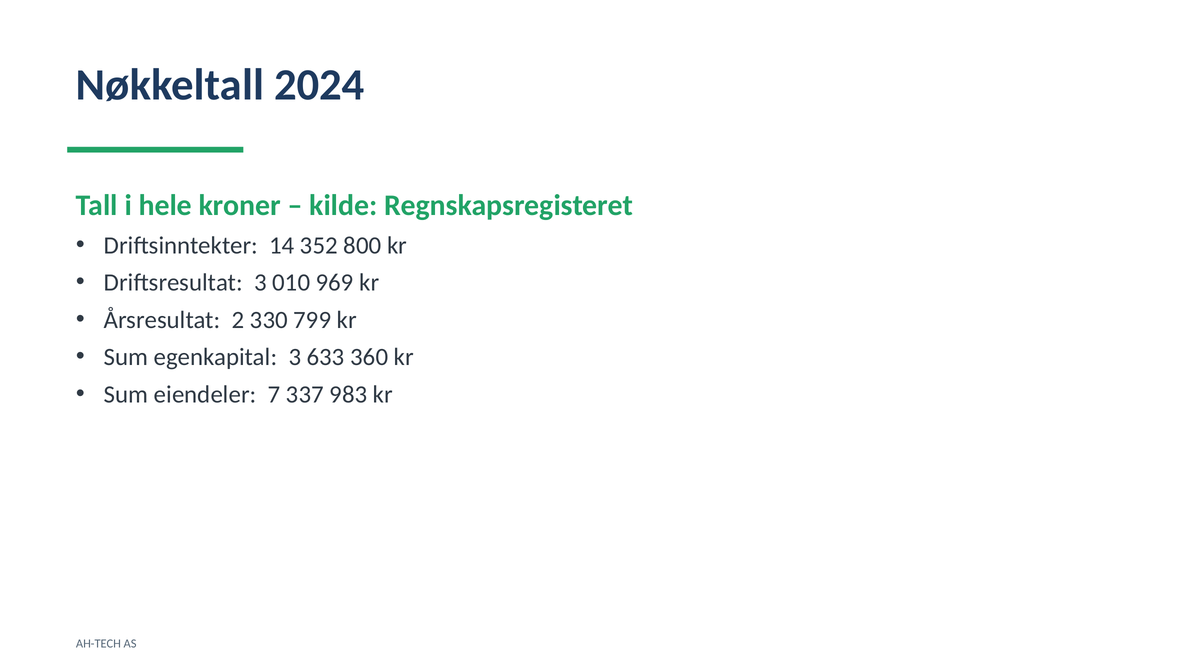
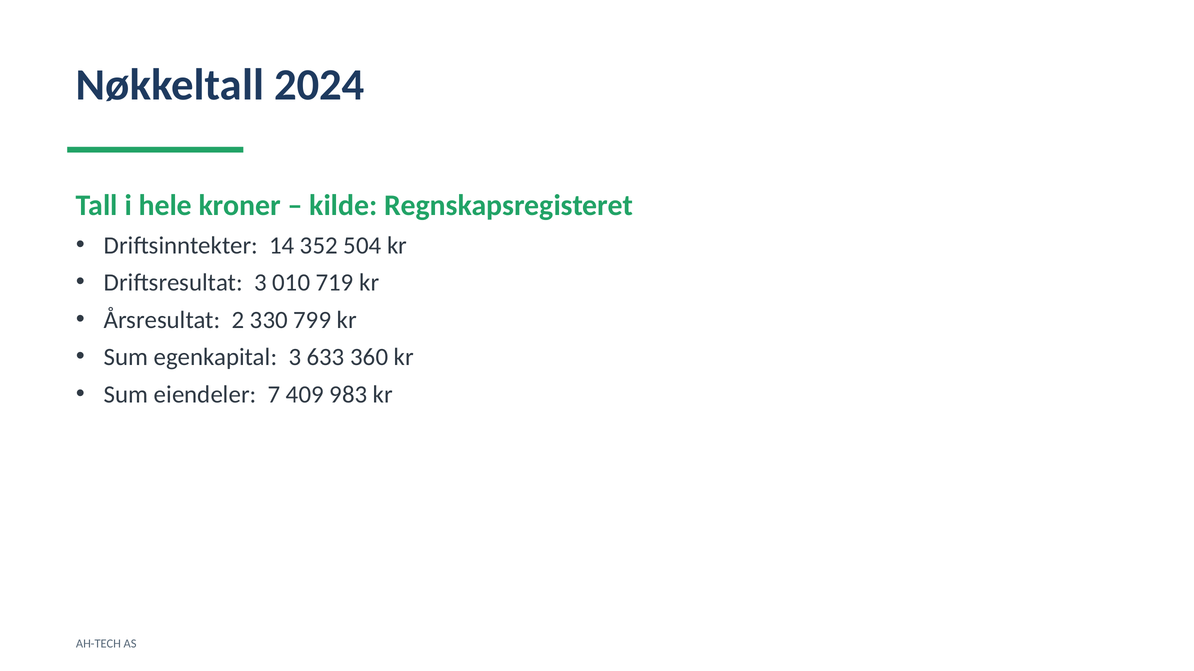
800: 800 -> 504
969: 969 -> 719
337: 337 -> 409
